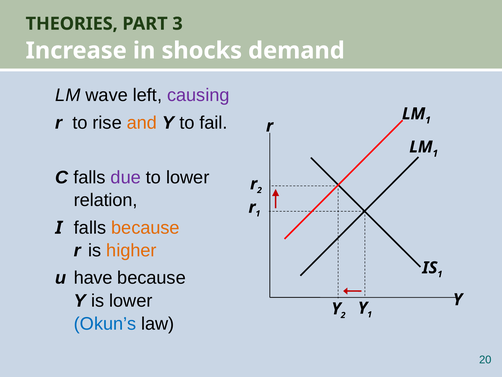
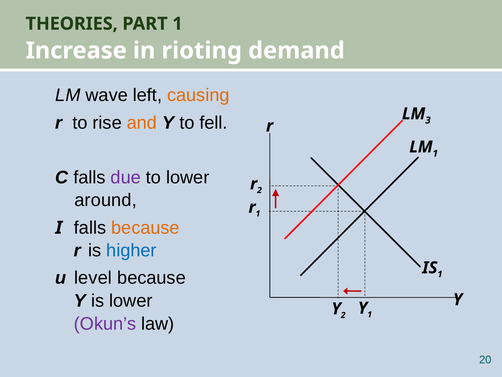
PART 3: 3 -> 1
shocks: shocks -> rioting
causing colour: purple -> orange
1 at (428, 120): 1 -> 3
fail: fail -> fell
relation: relation -> around
higher colour: orange -> blue
have: have -> level
Okun’s colour: blue -> purple
